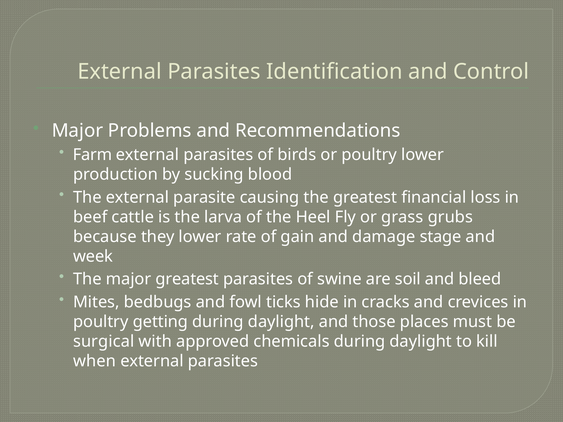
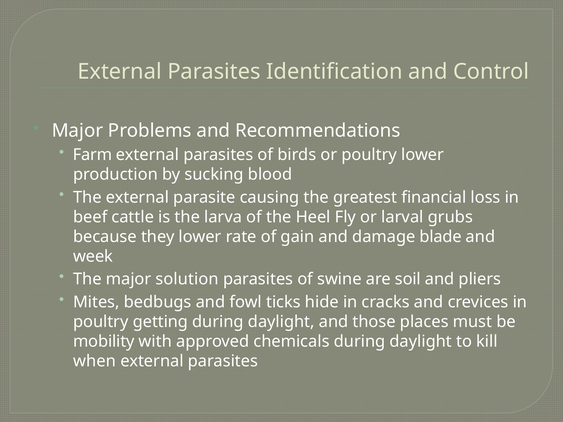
grass: grass -> larval
stage: stage -> blade
major greatest: greatest -> solution
bleed: bleed -> pliers
surgical: surgical -> mobility
